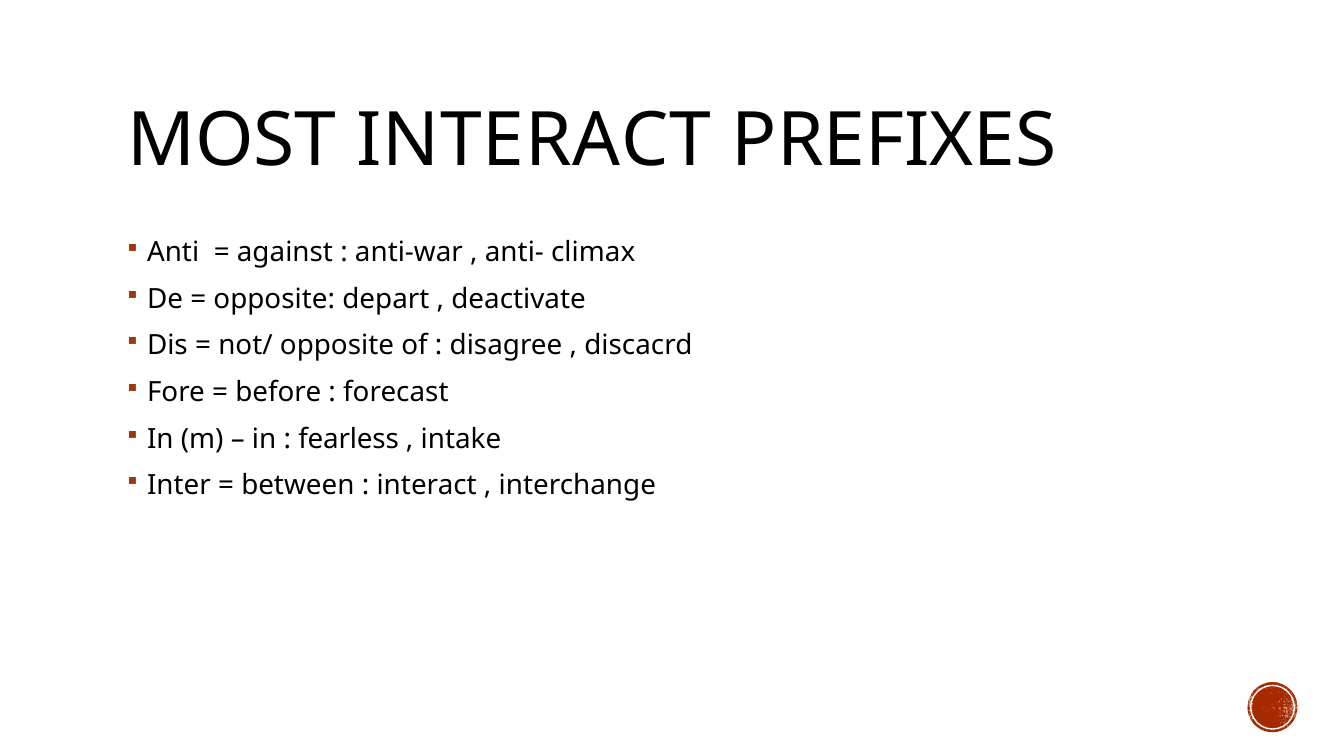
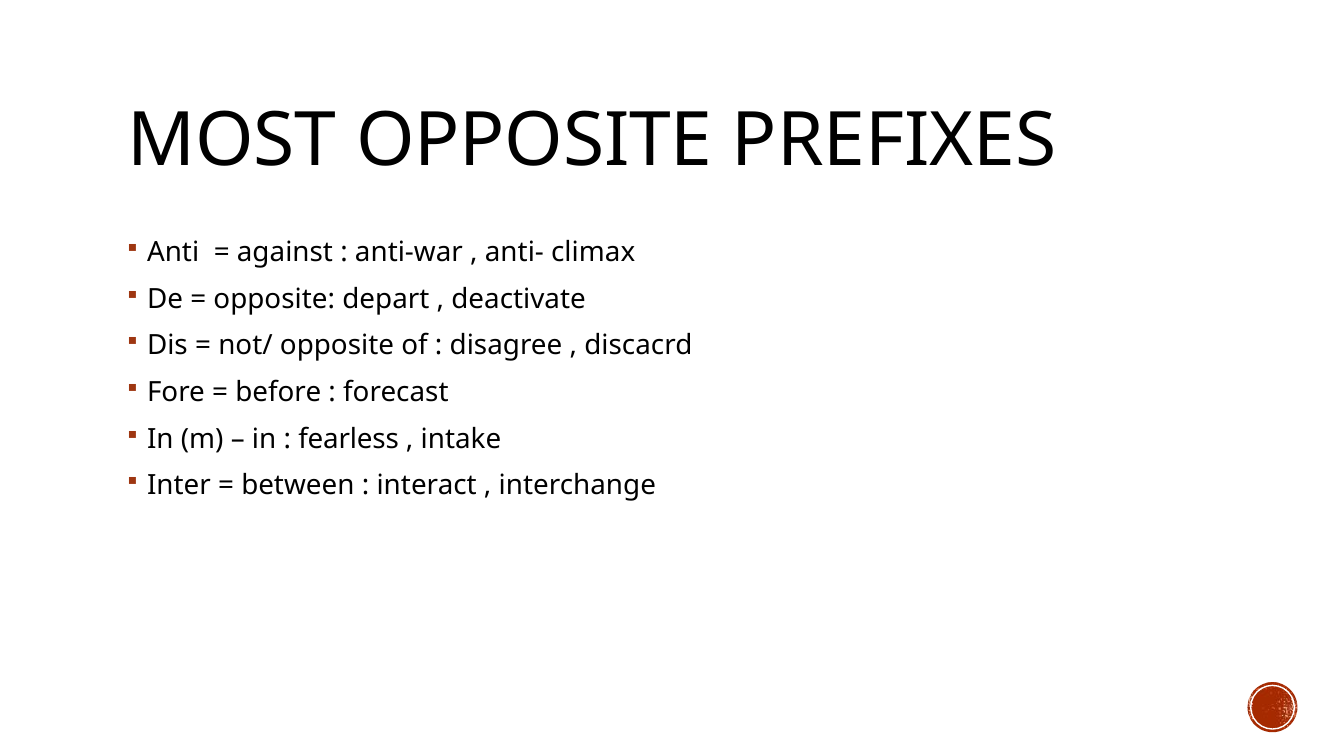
MOST INTERACT: INTERACT -> OPPOSITE
